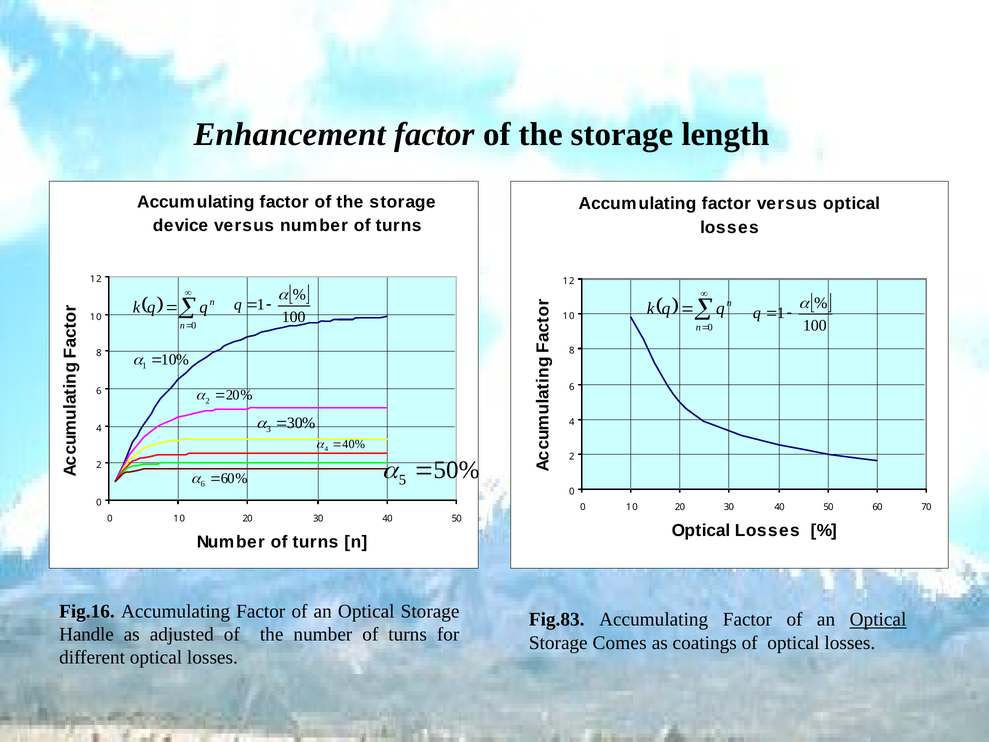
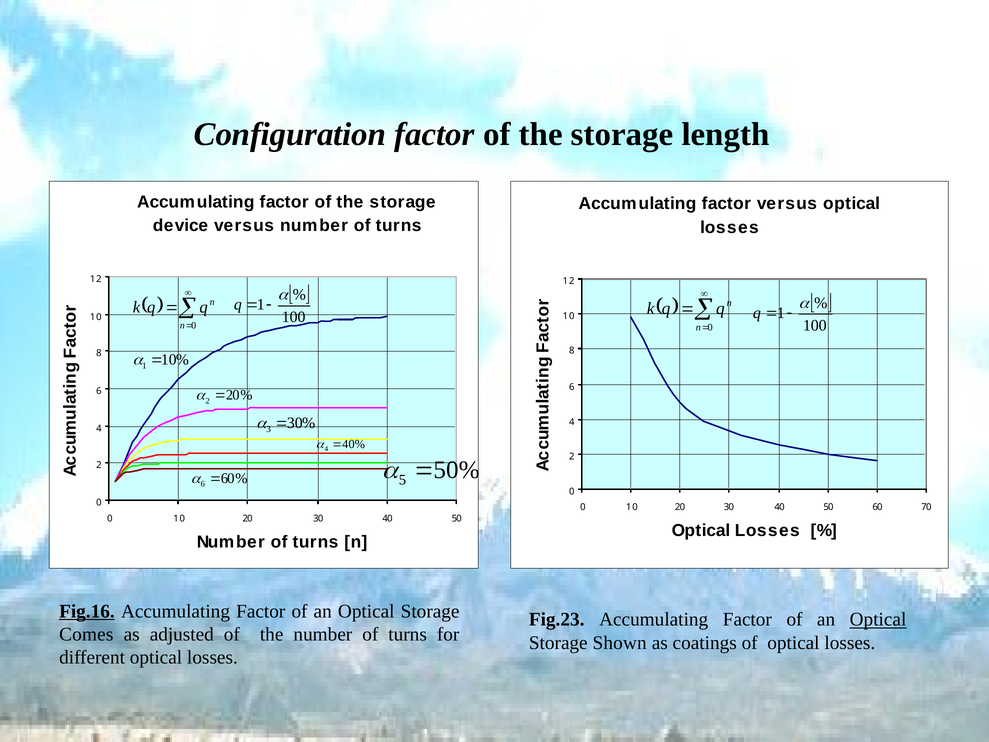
Enhancement: Enhancement -> Configuration
Fig.16 underline: none -> present
Fig.83: Fig.83 -> Fig.23
Handle: Handle -> Comes
Comes: Comes -> Shown
